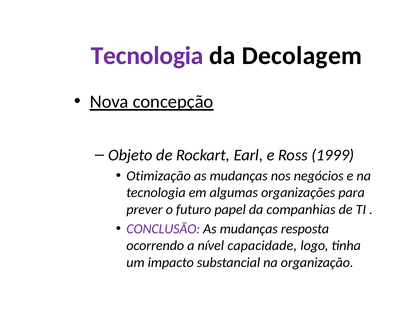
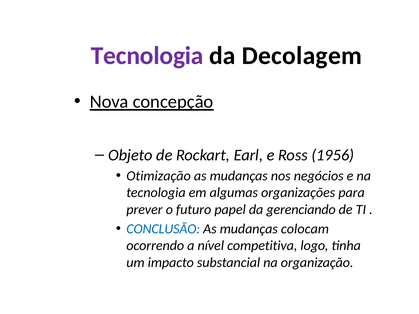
1999: 1999 -> 1956
companhias: companhias -> gerenciando
CONCLUSÃO colour: purple -> blue
resposta: resposta -> colocam
capacidade: capacidade -> competitiva
